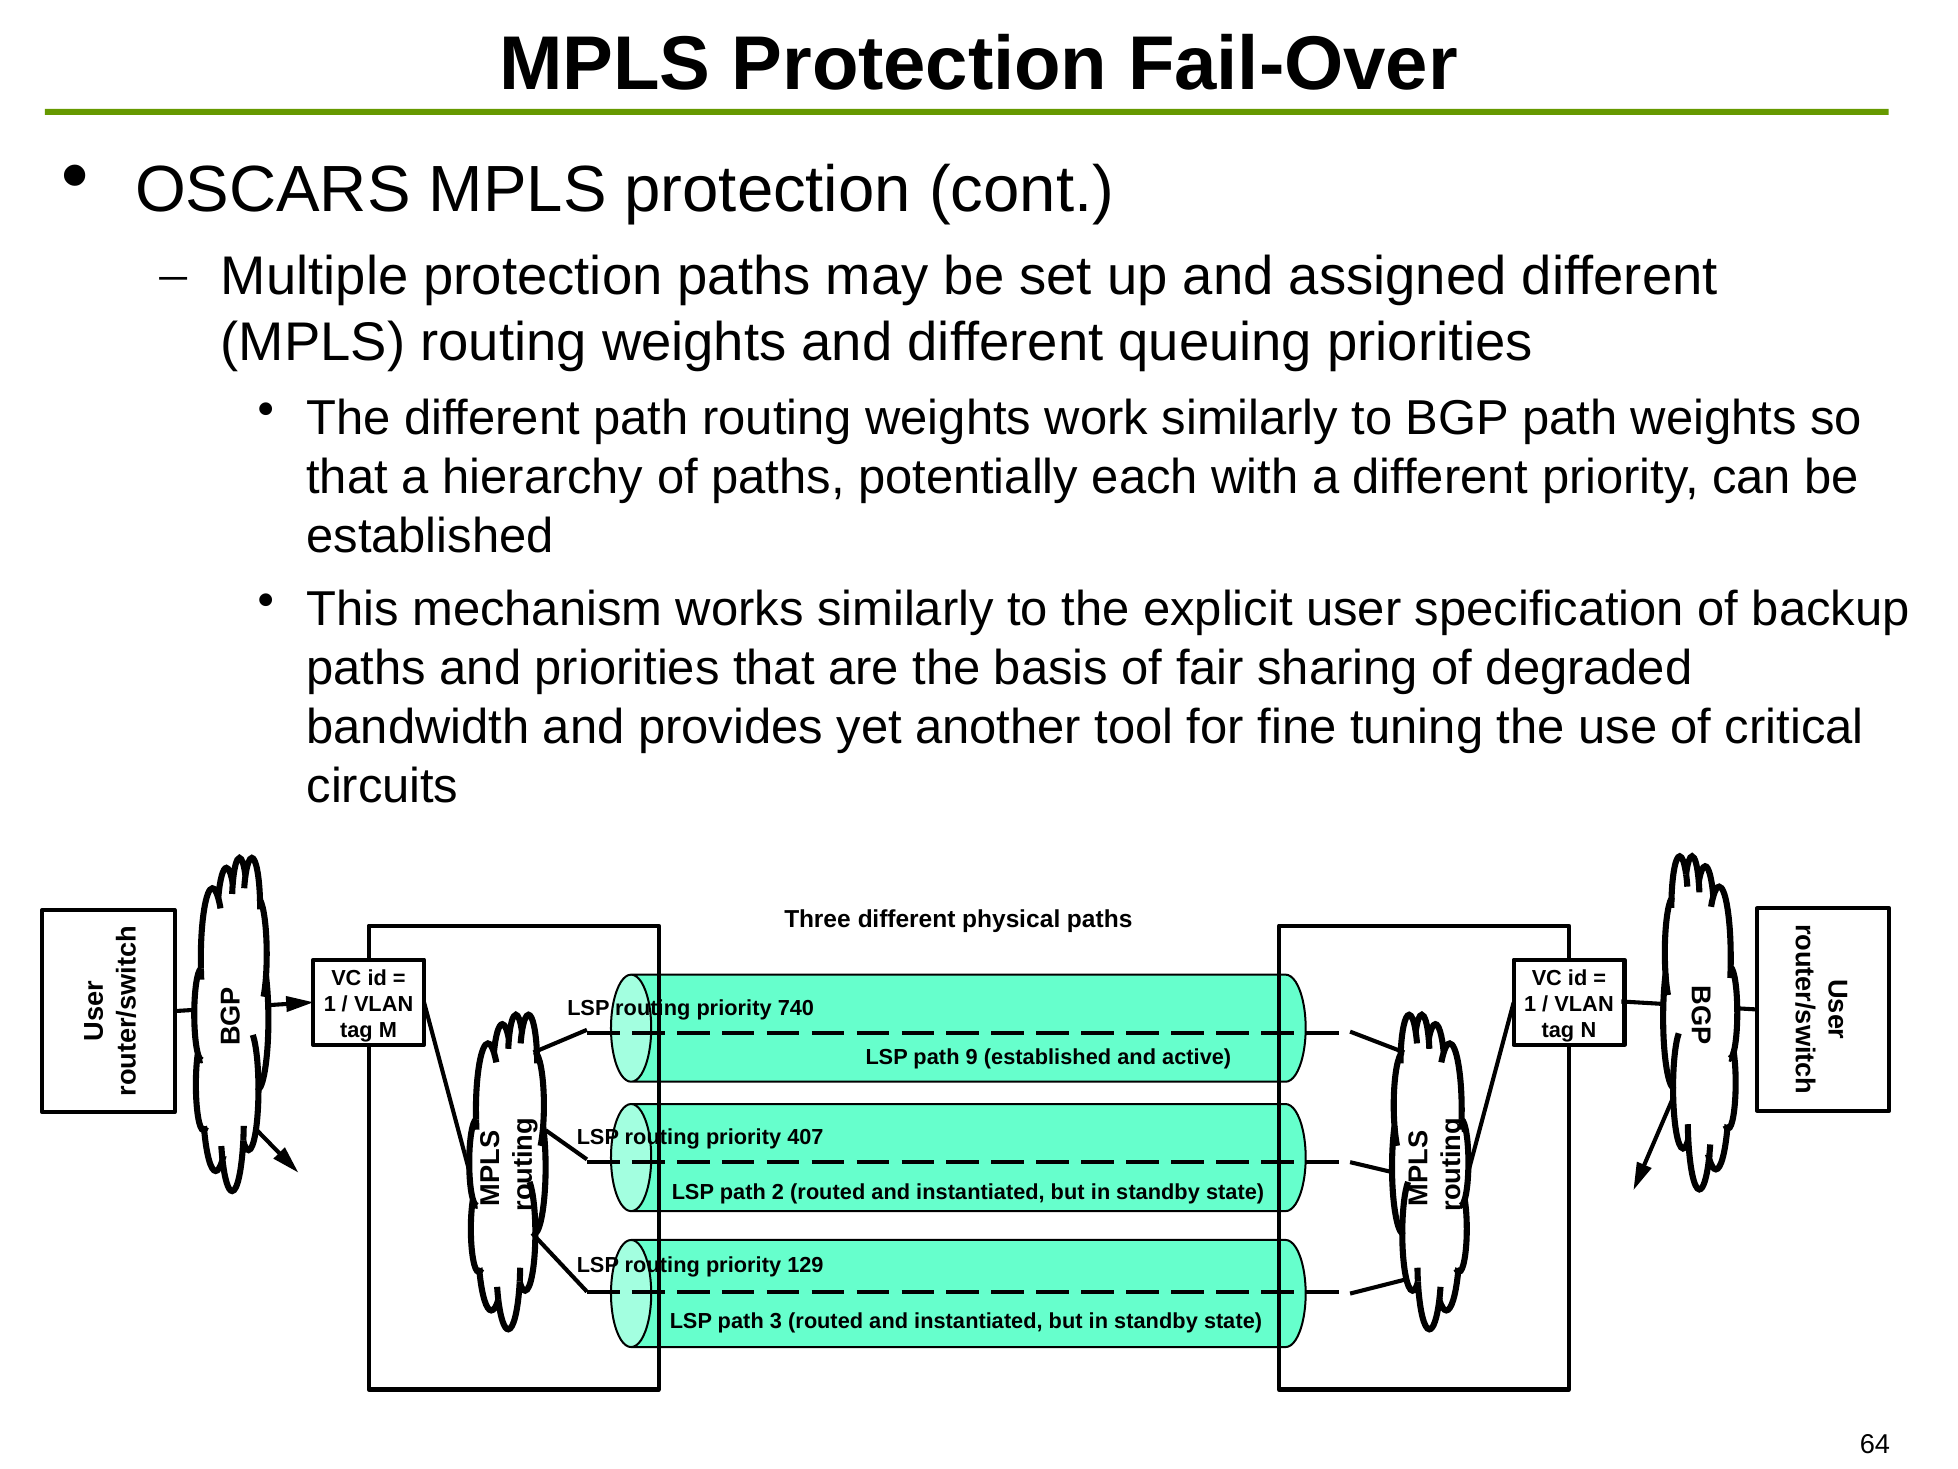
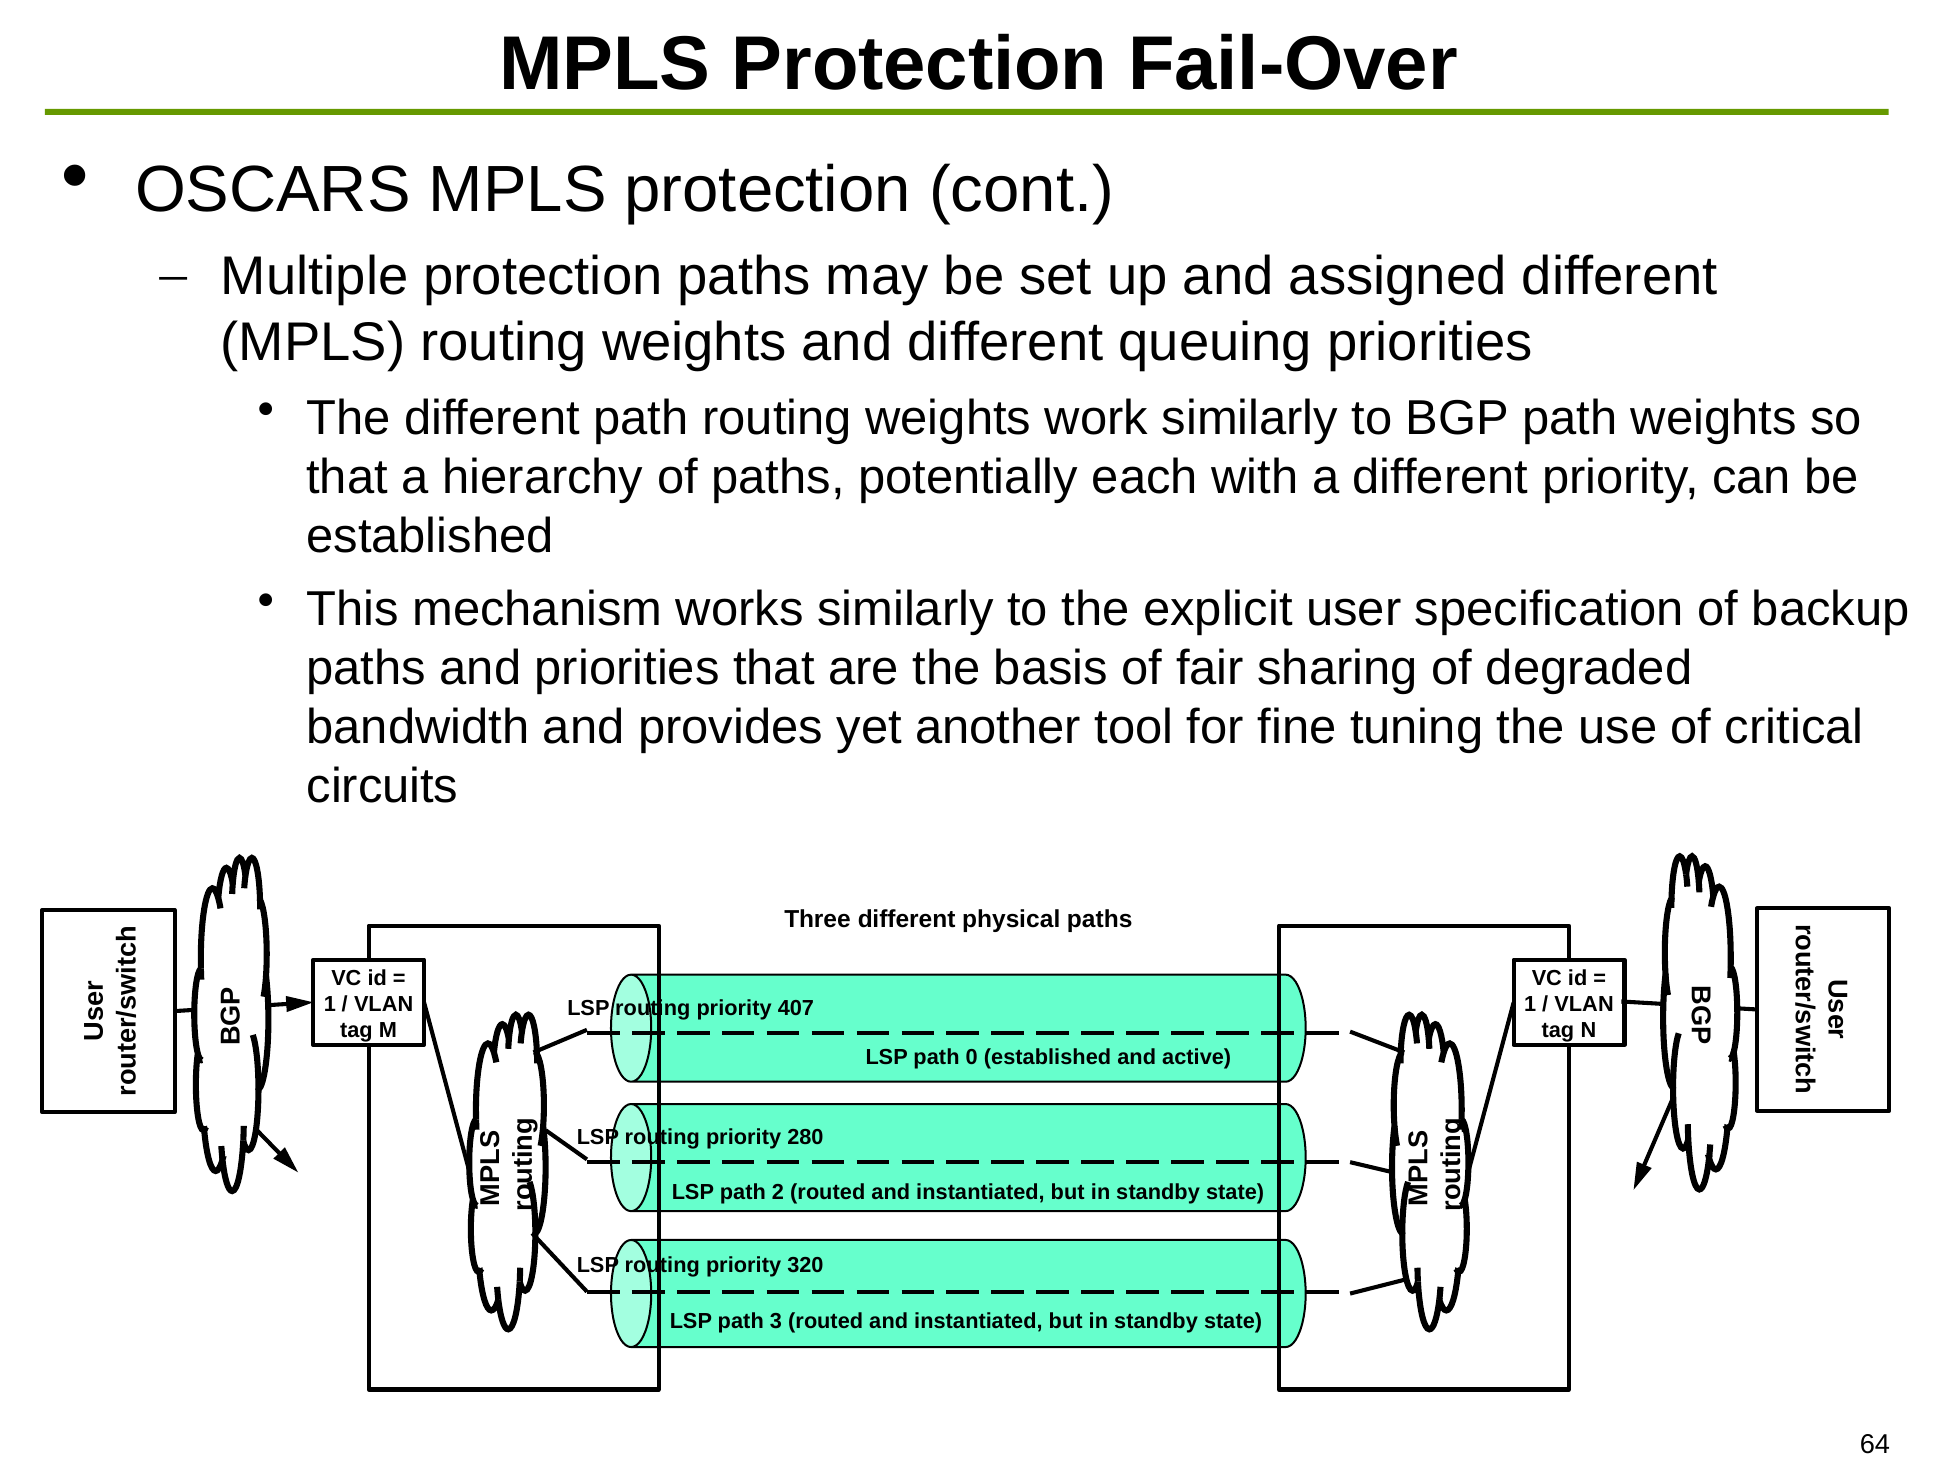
740: 740 -> 407
9: 9 -> 0
407: 407 -> 280
129: 129 -> 320
